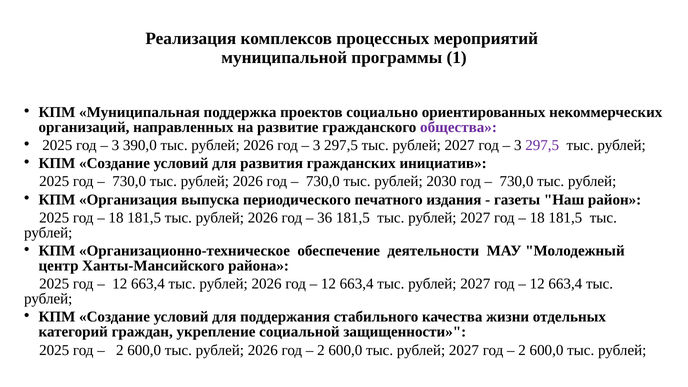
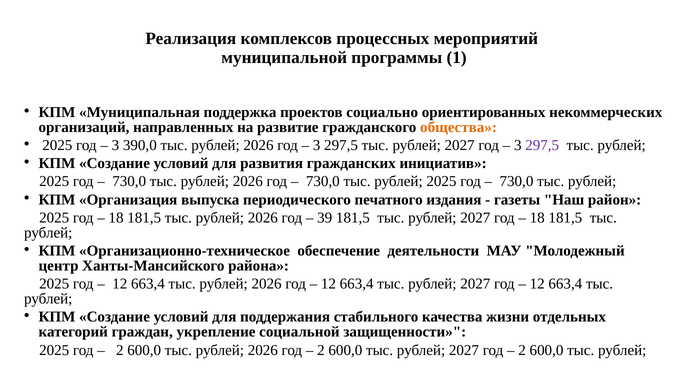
общества colour: purple -> orange
рублей 2030: 2030 -> 2025
36: 36 -> 39
